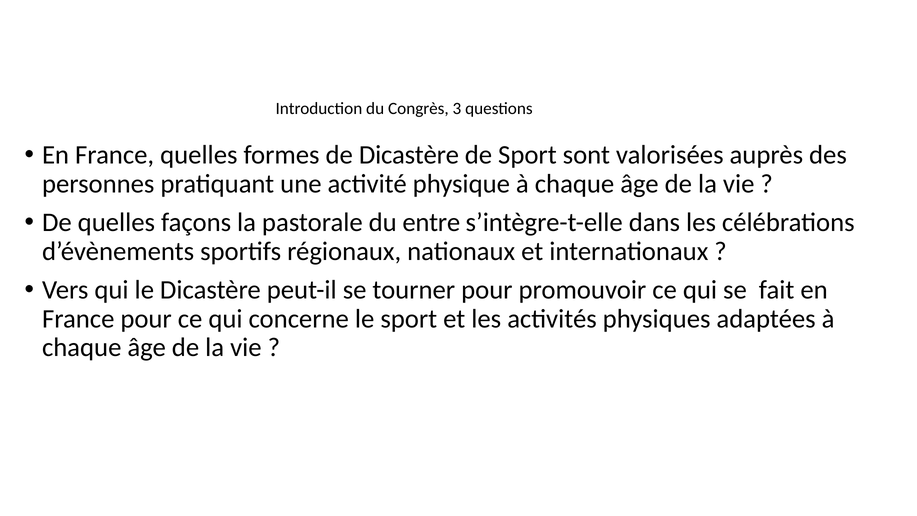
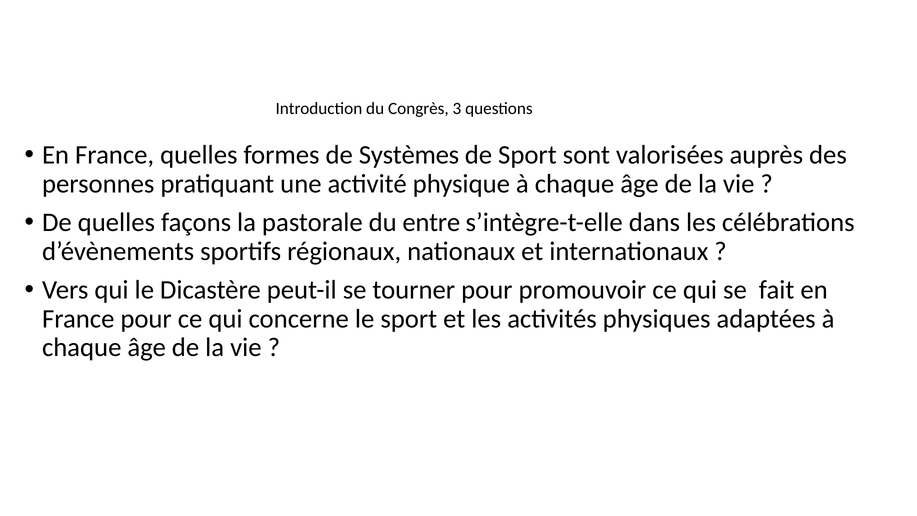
de Dicastère: Dicastère -> Systèmes
